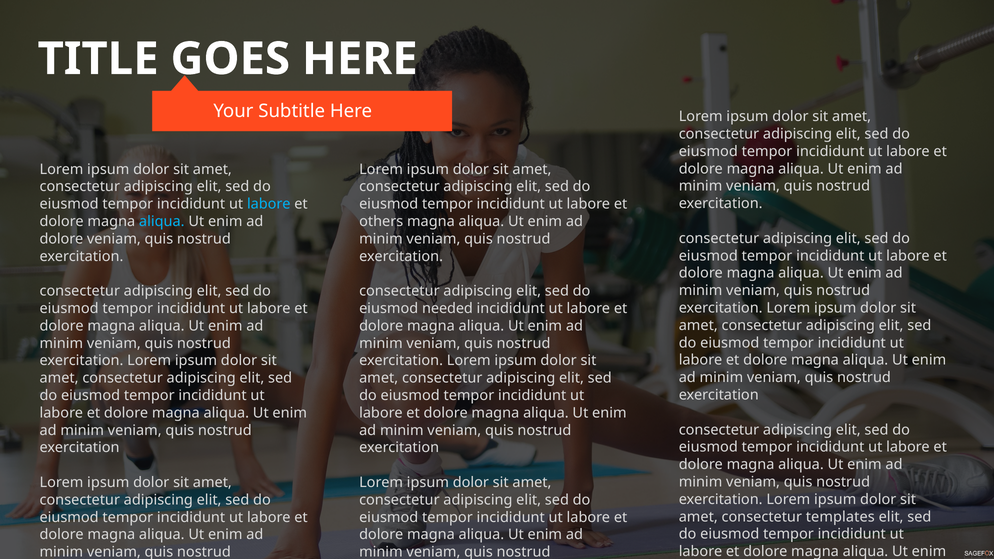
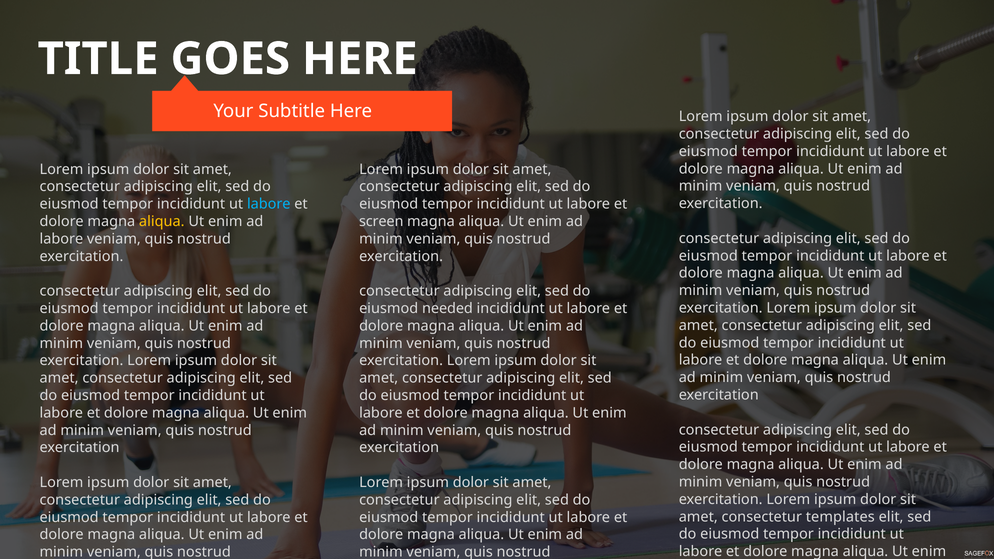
aliqua at (162, 221) colour: light blue -> yellow
others: others -> screen
dolore at (61, 239): dolore -> labore
